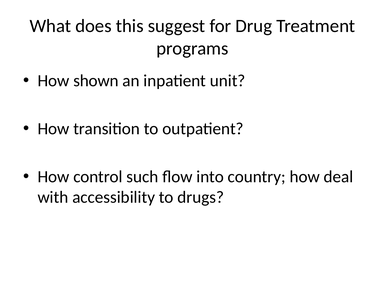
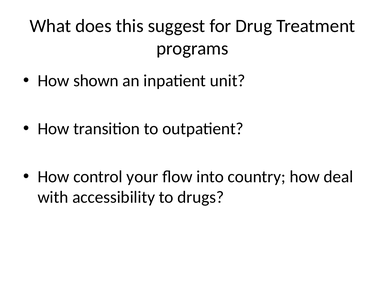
such: such -> your
